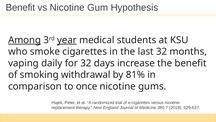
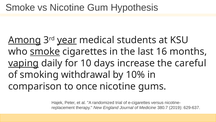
Benefit at (20, 7): Benefit -> Smoke
smoke at (45, 51) underline: none -> present
last 32: 32 -> 16
vaping underline: none -> present
for 32: 32 -> 10
the benefit: benefit -> careful
81%: 81% -> 10%
